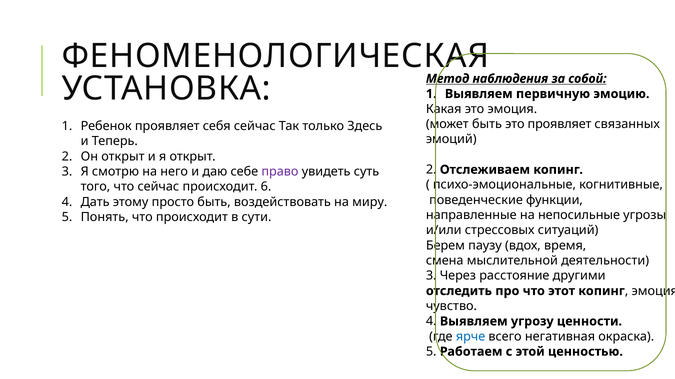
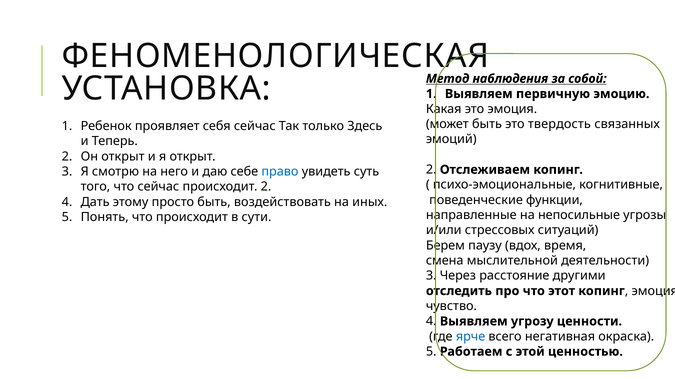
это проявляет: проявляет -> твердость
право colour: purple -> blue
происходит 6: 6 -> 2
миру: миру -> иных
